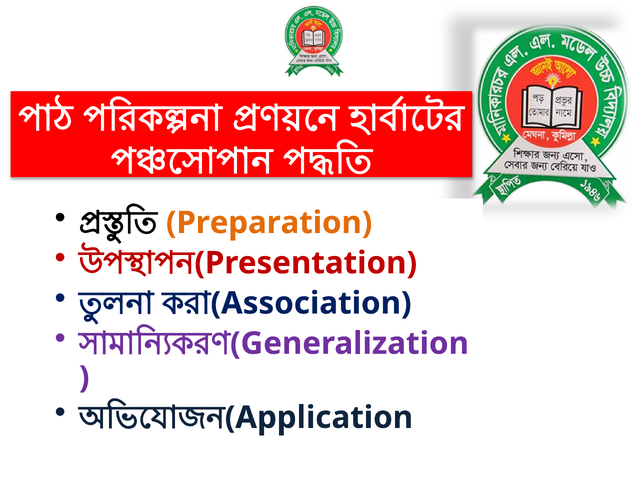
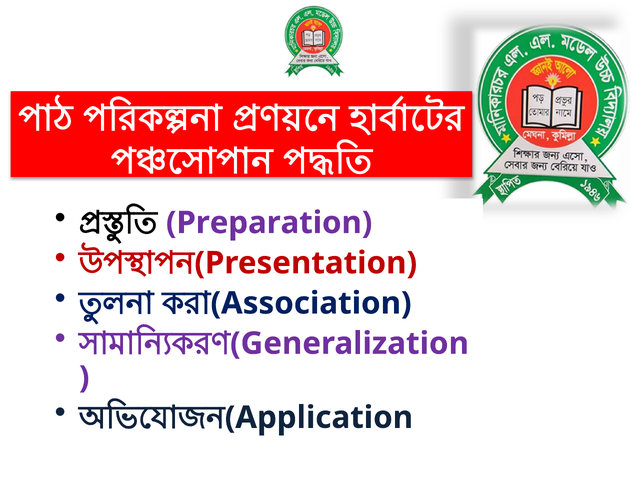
Preparation colour: orange -> purple
